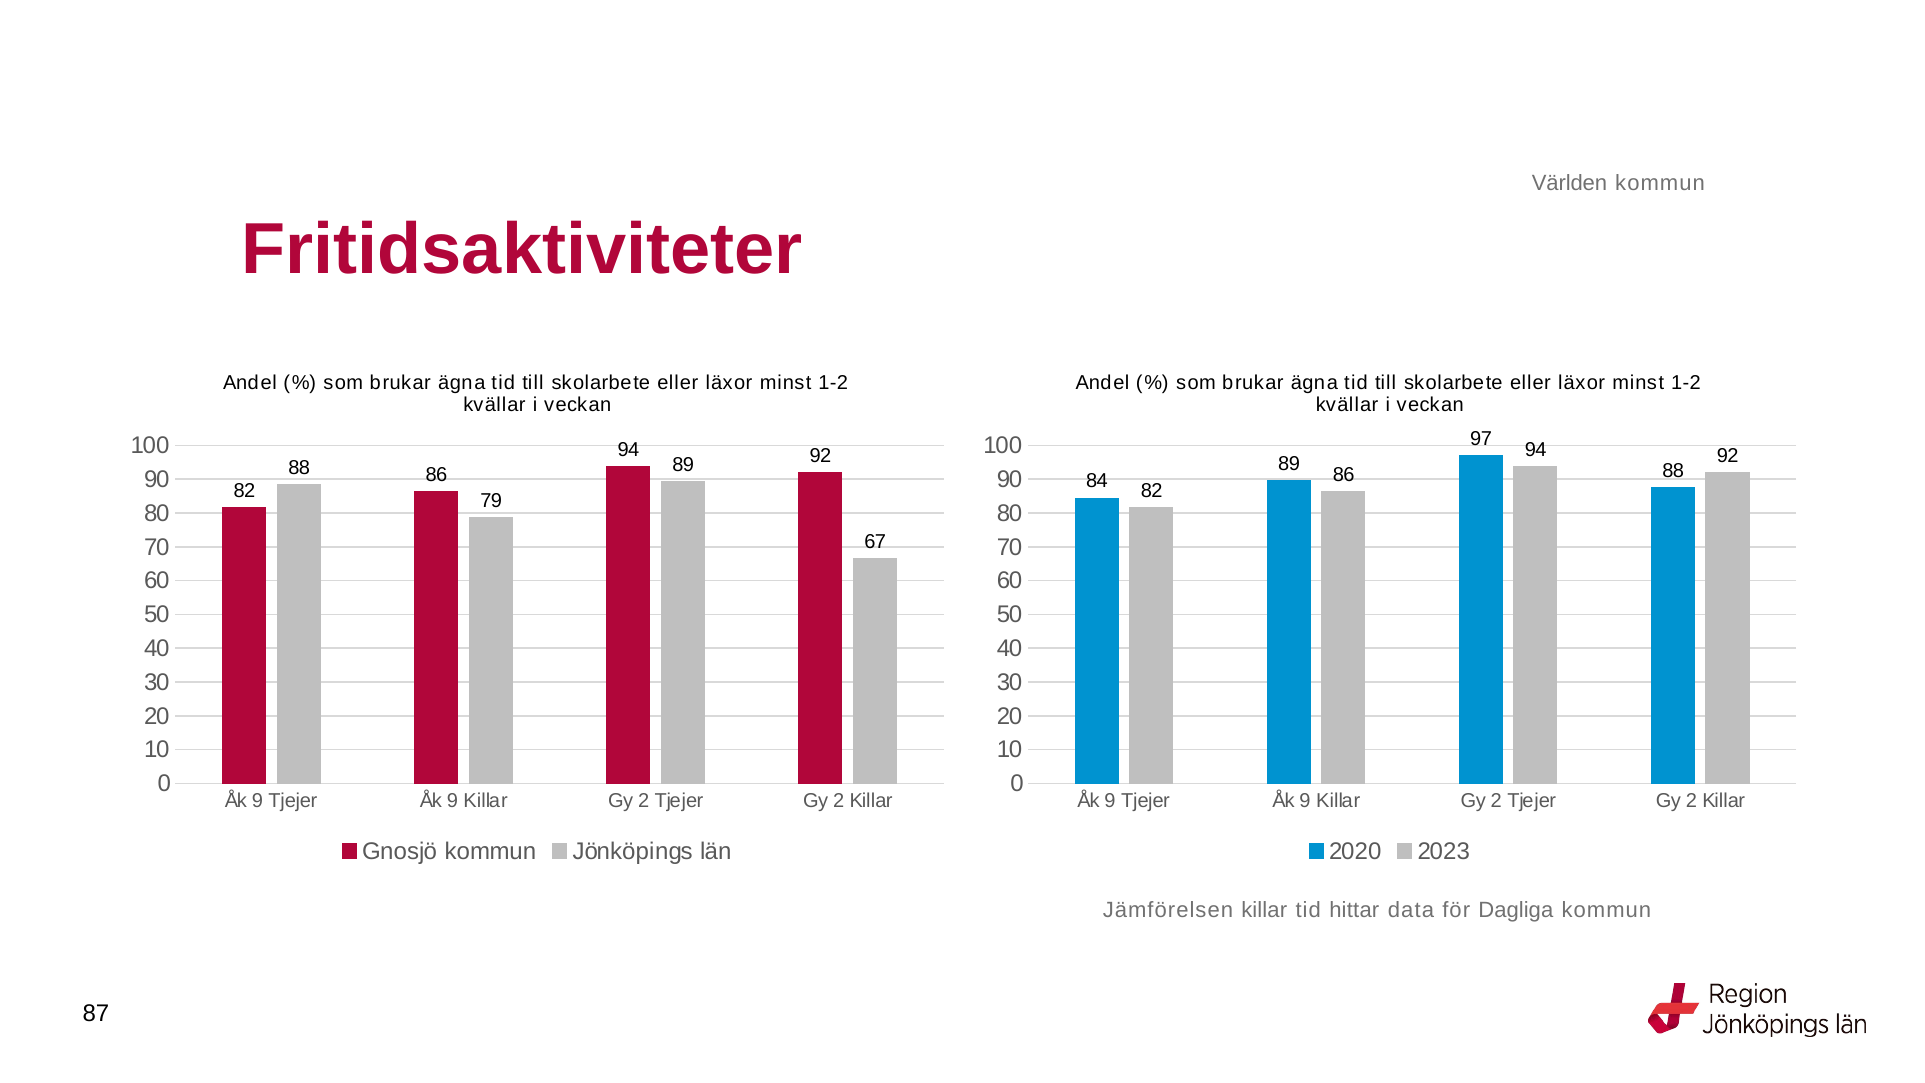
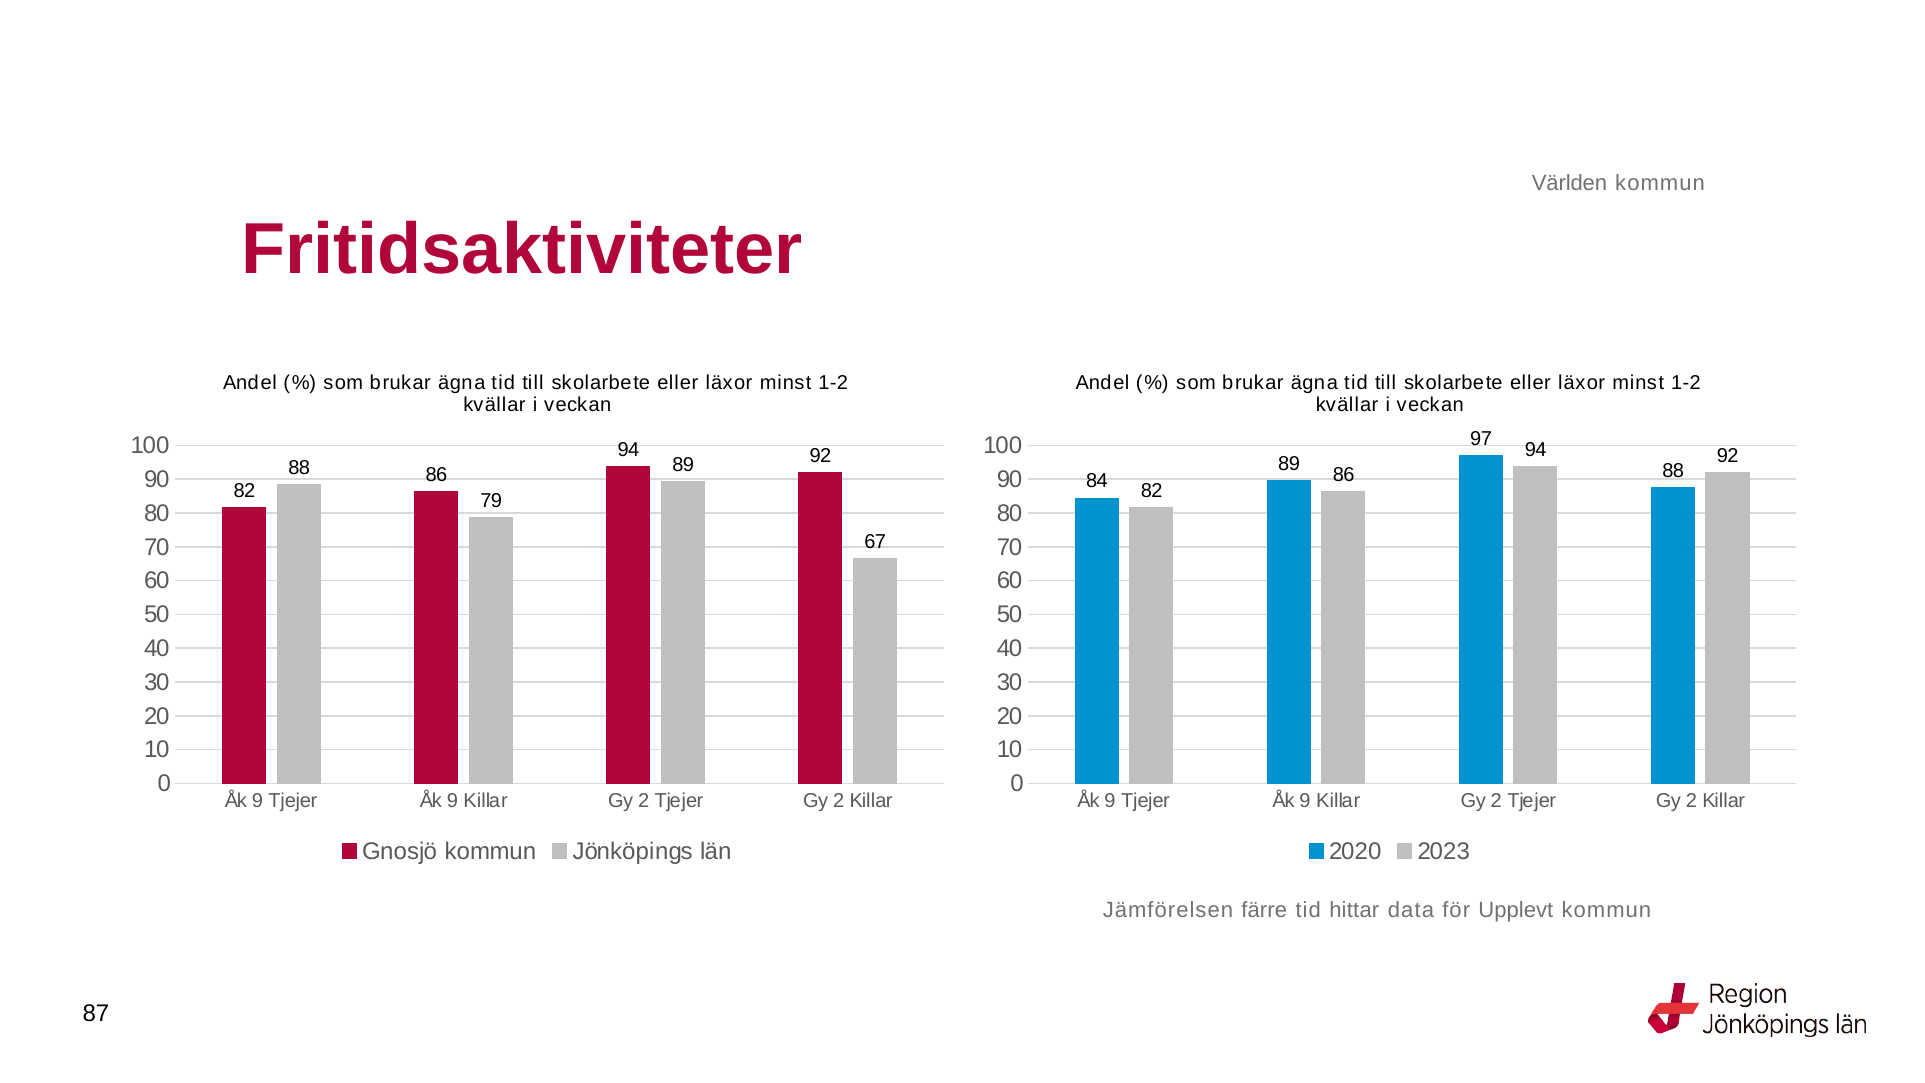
Jämförelsen killar: killar -> färre
Dagliga: Dagliga -> Upplevt
